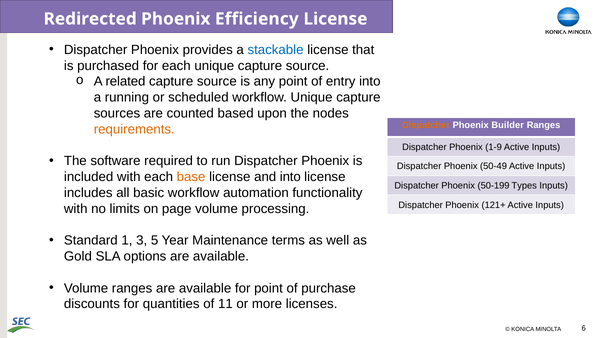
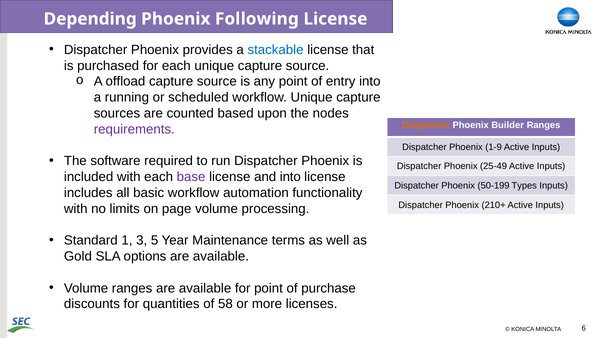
Redirected: Redirected -> Depending
Efficiency: Efficiency -> Following
related: related -> offload
requirements colour: orange -> purple
50-49: 50-49 -> 25-49
base colour: orange -> purple
121+: 121+ -> 210+
11: 11 -> 58
